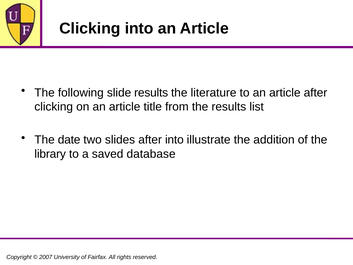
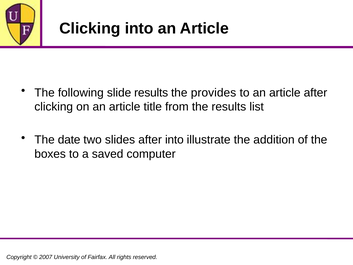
literature: literature -> provides
library: library -> boxes
database: database -> computer
